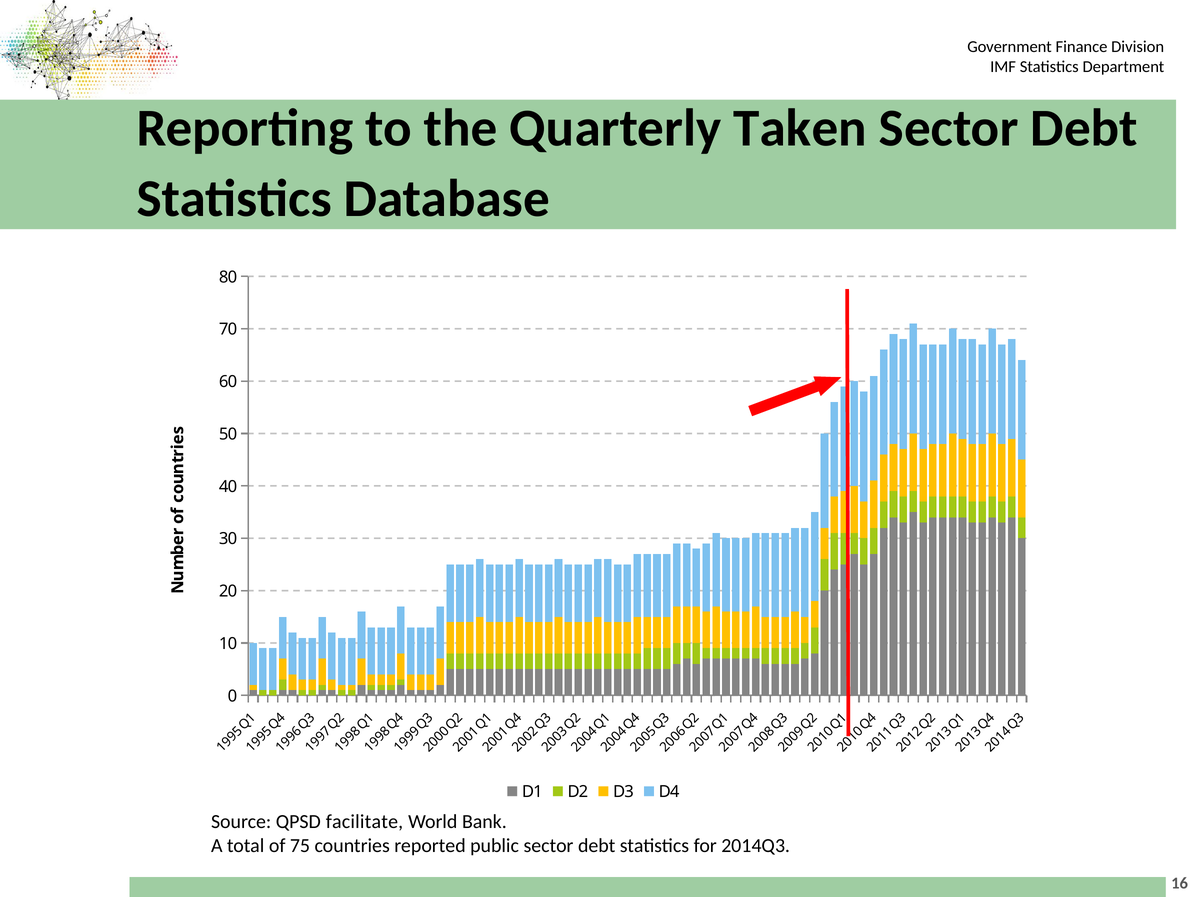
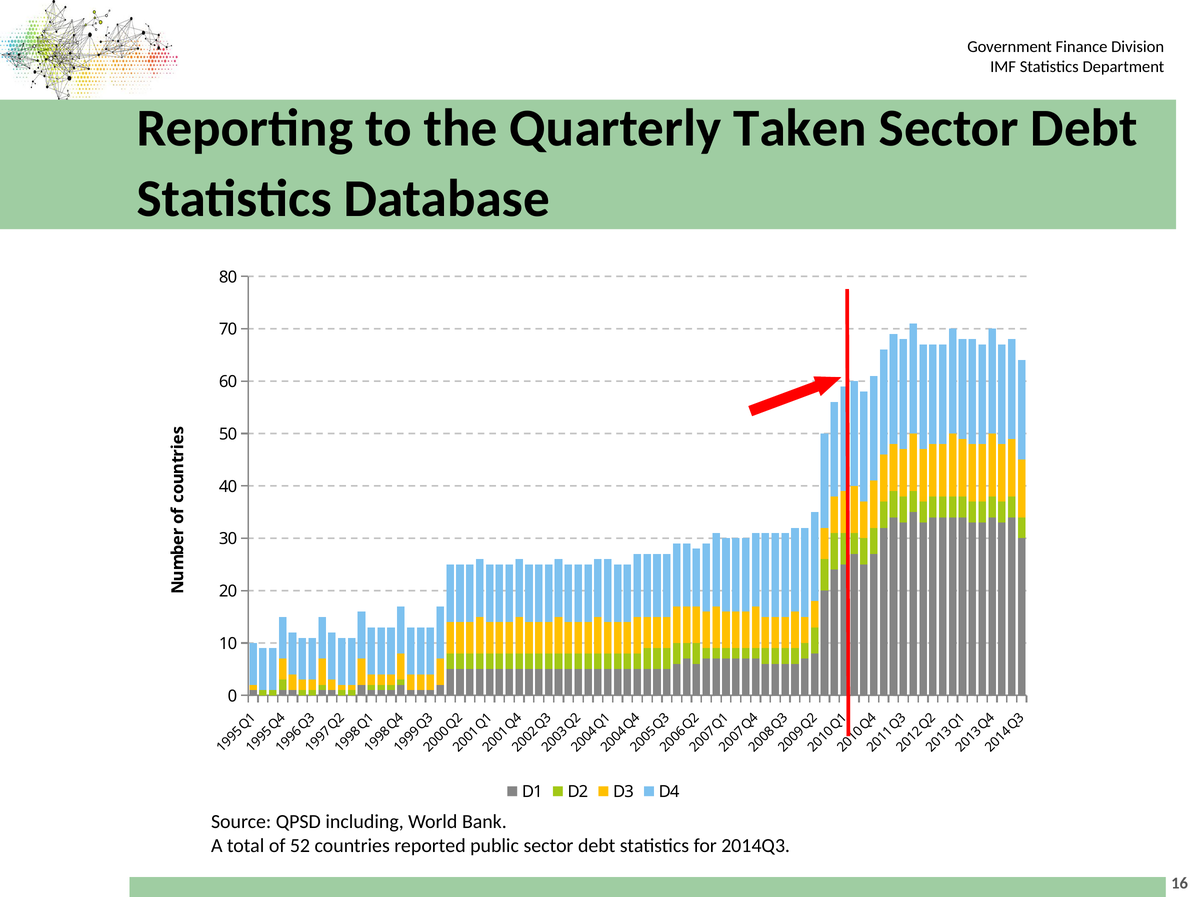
facilitate: facilitate -> including
75: 75 -> 52
